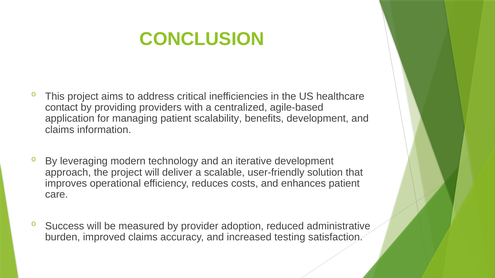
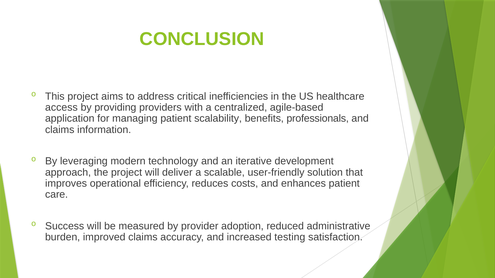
contact: contact -> access
benefits development: development -> professionals
